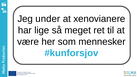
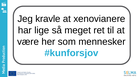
under: under -> kravle
